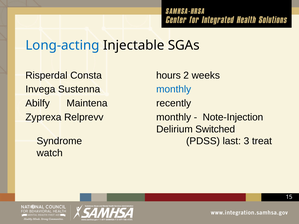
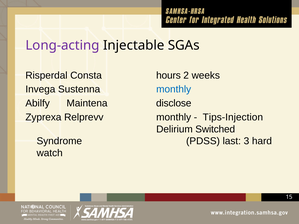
Long-acting colour: blue -> purple
recently: recently -> disclose
Note-Injection: Note-Injection -> Tips-Injection
treat: treat -> hard
